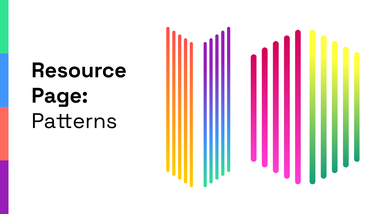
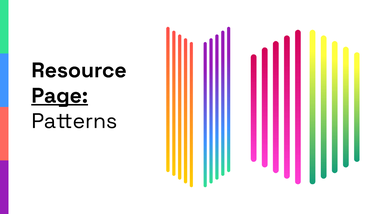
Page underline: none -> present
